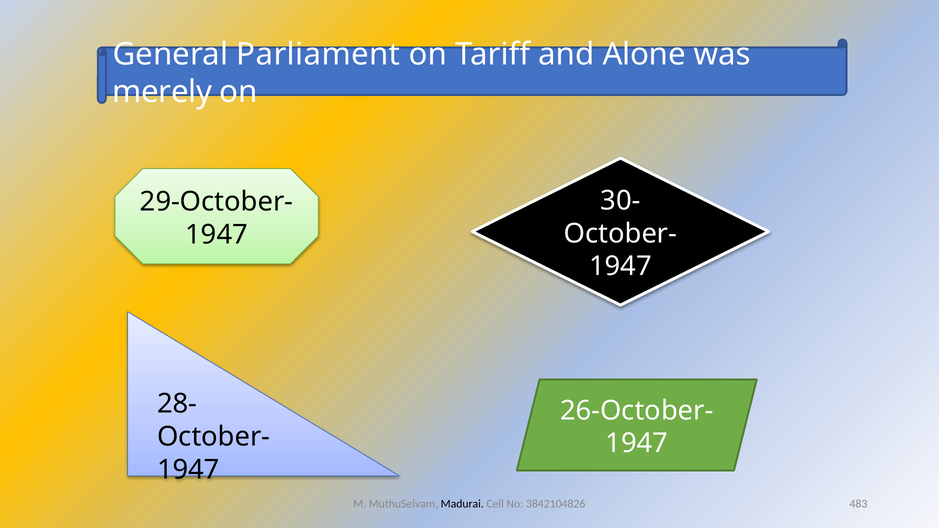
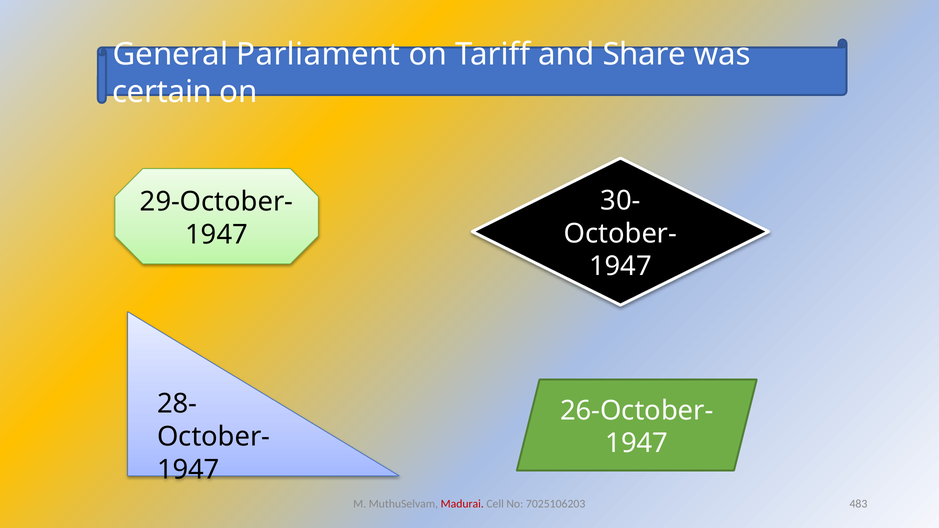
Alone: Alone -> Share
merely: merely -> certain
Madurai colour: black -> red
3842104826: 3842104826 -> 7025106203
